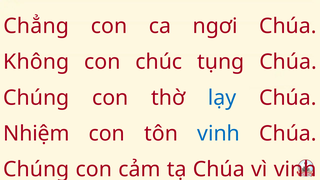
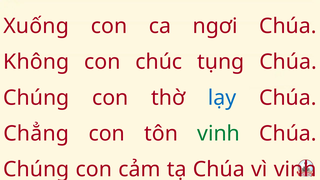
Chẳng: Chẳng -> Xuống
Nhiệm: Nhiệm -> Chẳng
vinh at (219, 134) colour: blue -> green
